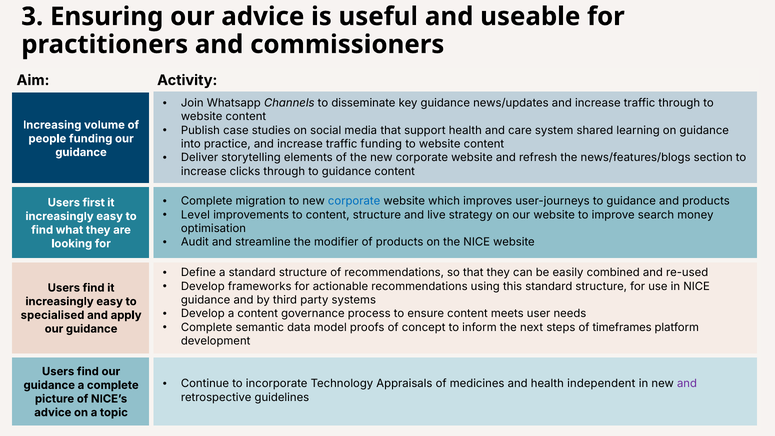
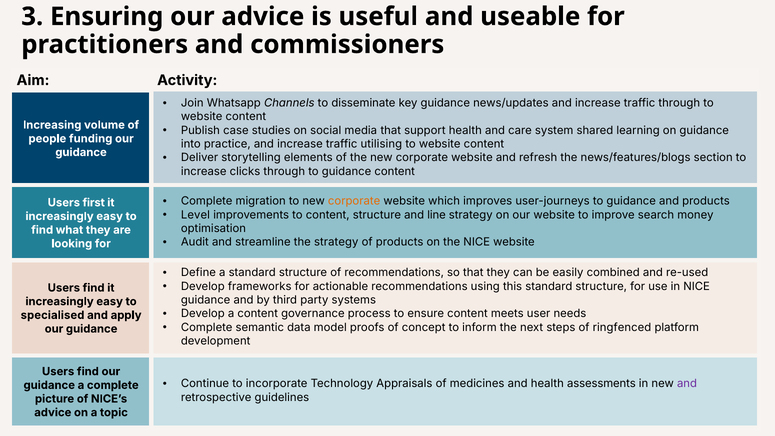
traffic funding: funding -> utilising
corporate at (354, 201) colour: blue -> orange
live: live -> line
the modifier: modifier -> strategy
timeframes: timeframes -> ringfenced
independent: independent -> assessments
